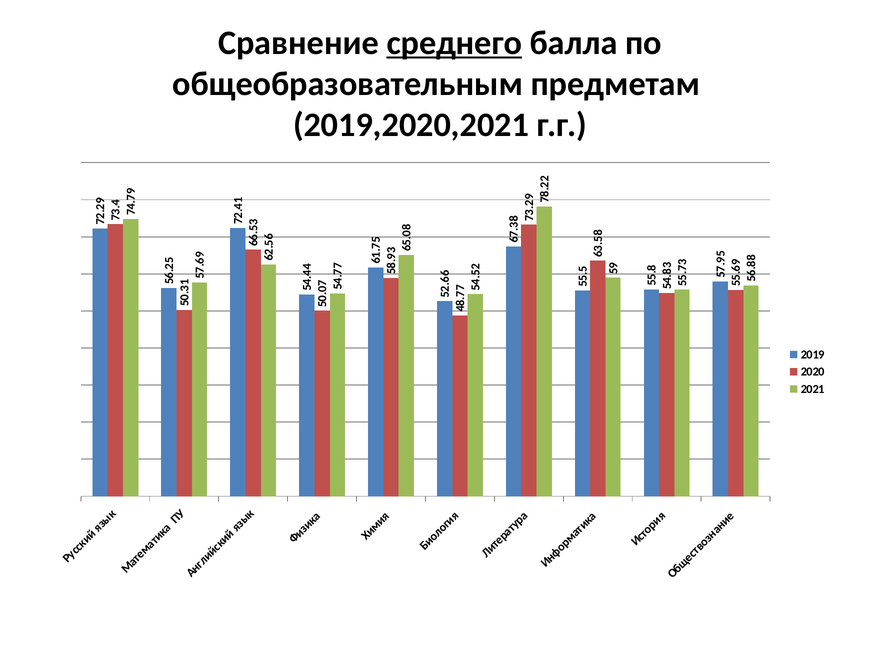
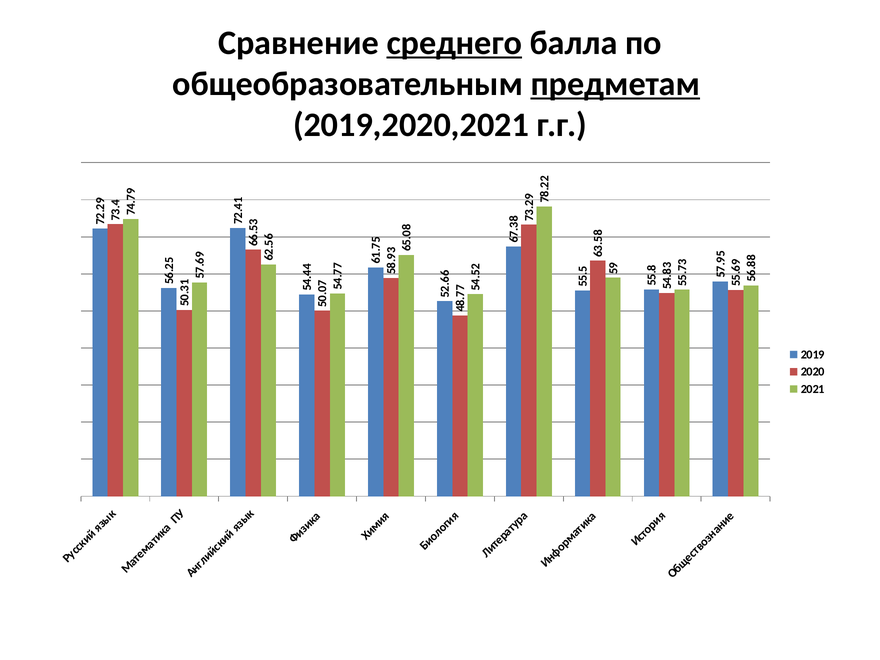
предметам underline: none -> present
